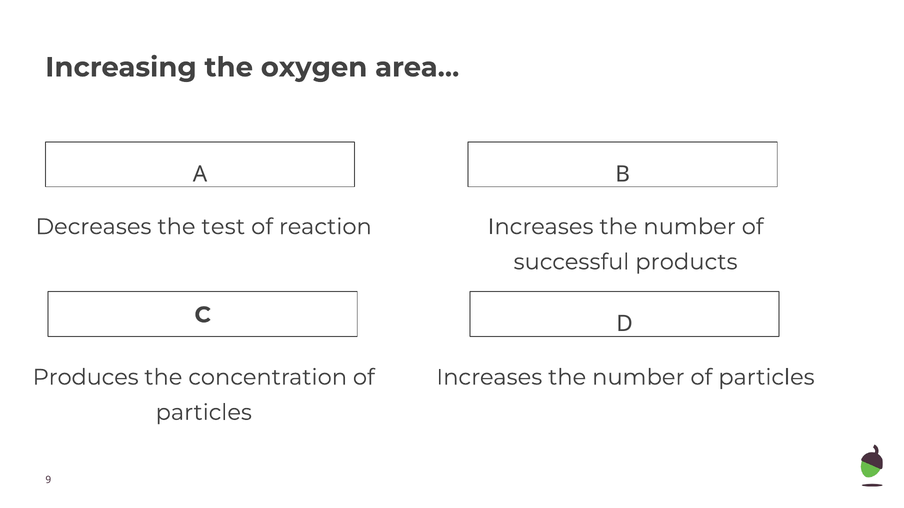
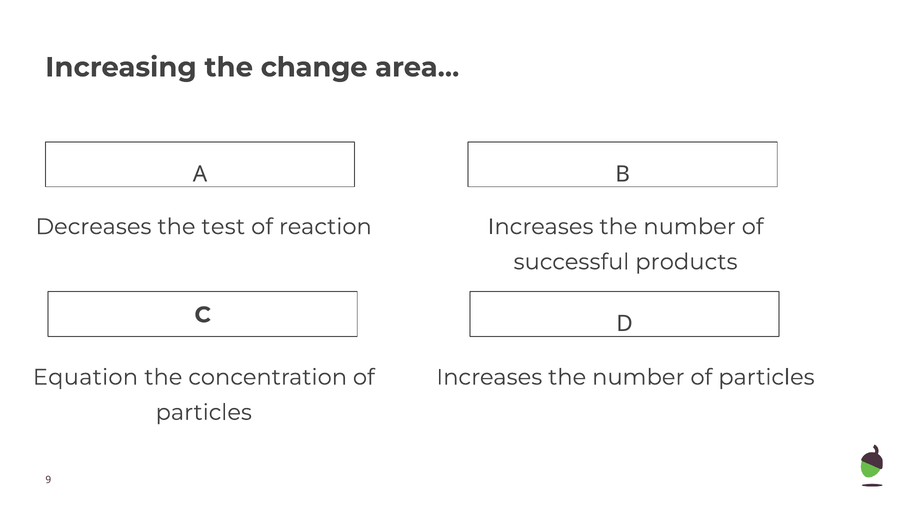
oxygen: oxygen -> change
Produces: Produces -> Equation
